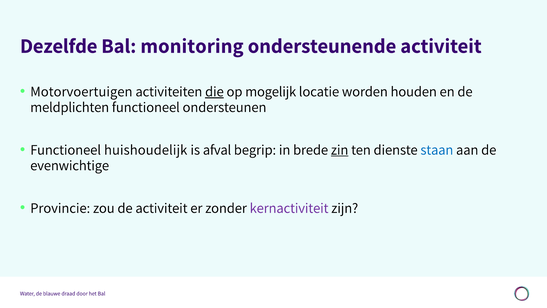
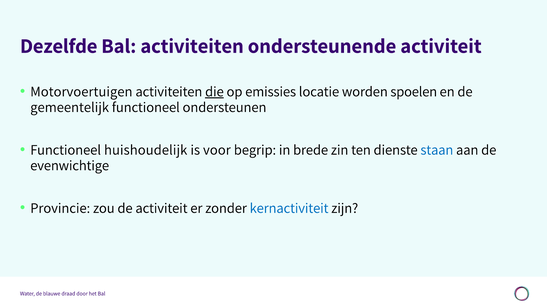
Bal monitoring: monitoring -> activiteiten
mogelijk: mogelijk -> emissies
houden: houden -> spoelen
meldplichten: meldplichten -> gemeentelijk
afval: afval -> voor
zin underline: present -> none
kernactiviteit colour: purple -> blue
